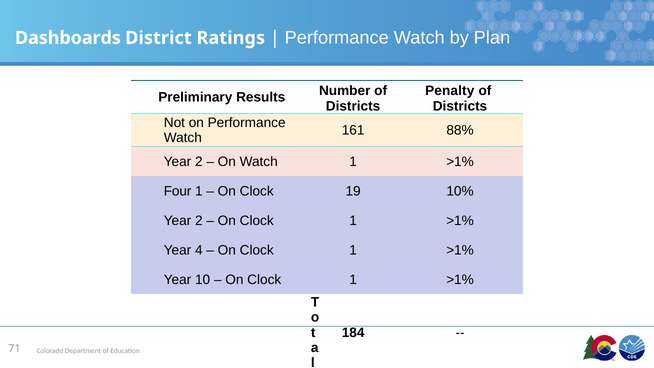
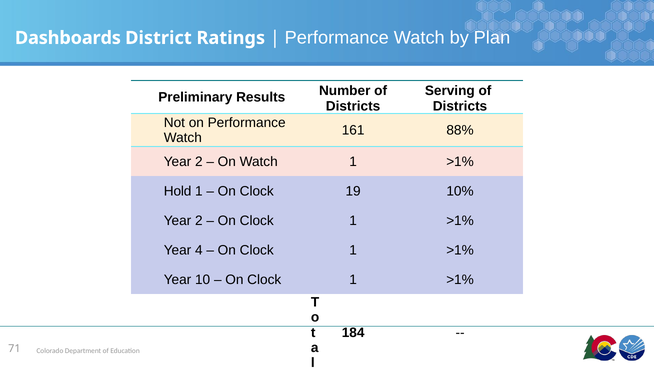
Penalty: Penalty -> Serving
Four: Four -> Hold
